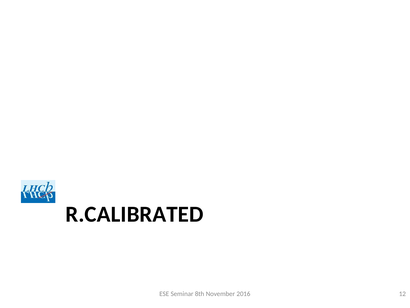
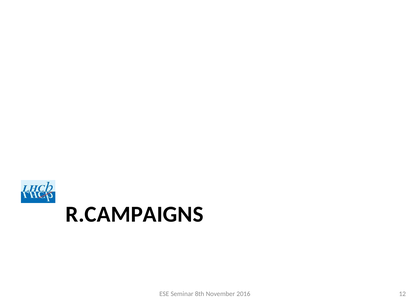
R.CALIBRATED: R.CALIBRATED -> R.CAMPAIGNS
